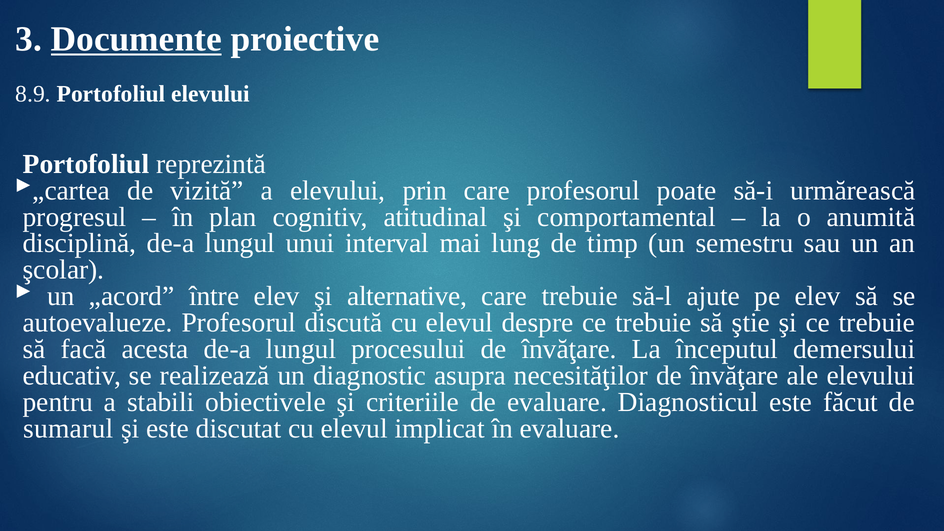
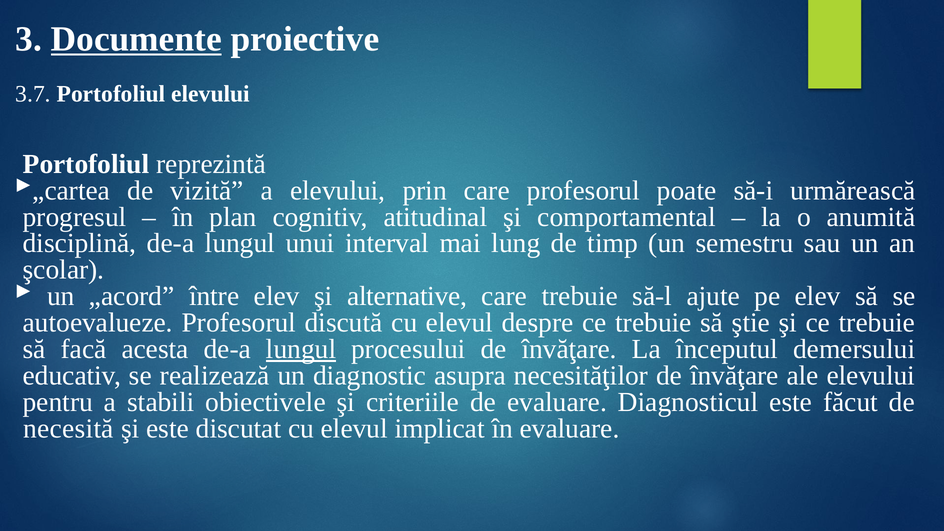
8.9: 8.9 -> 3.7
lungul at (301, 349) underline: none -> present
sumarul: sumarul -> necesită
